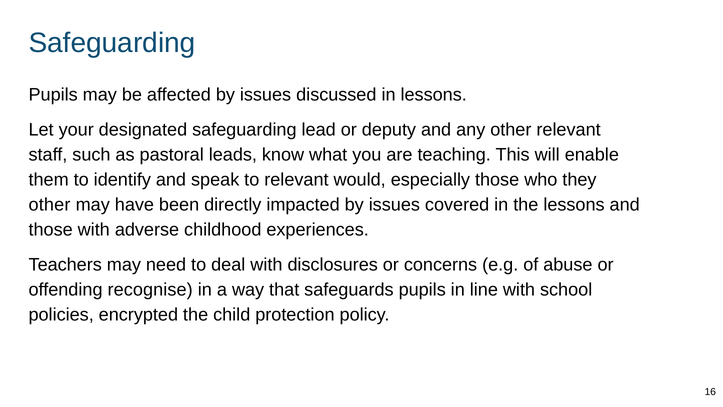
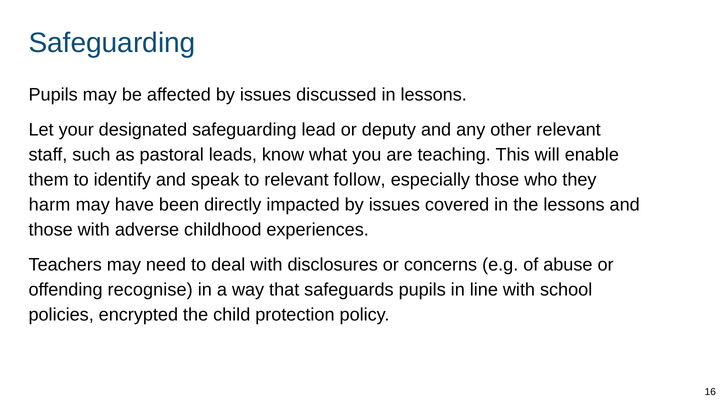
would: would -> follow
other at (50, 205): other -> harm
